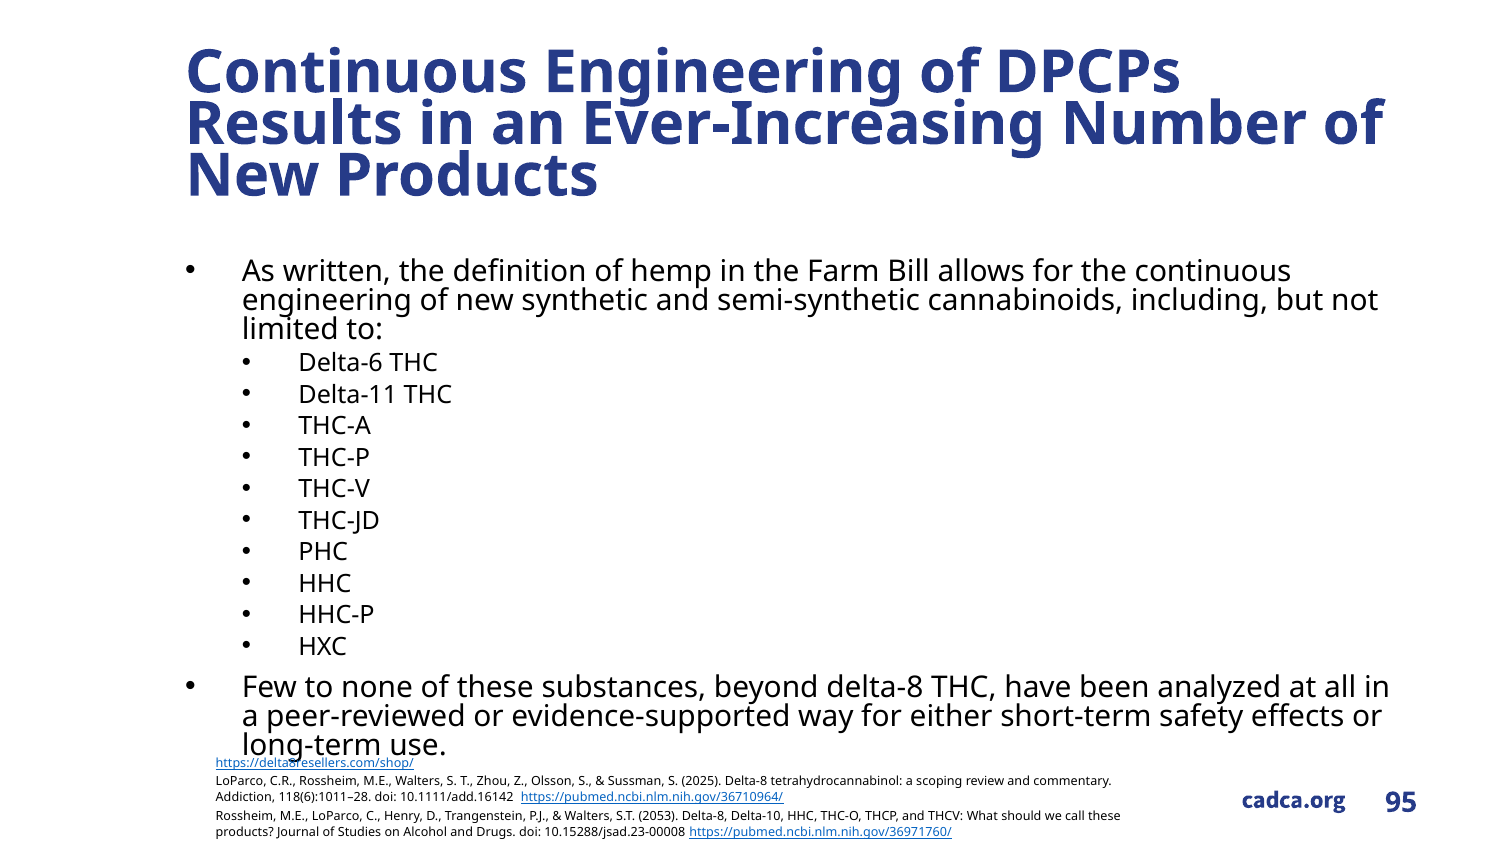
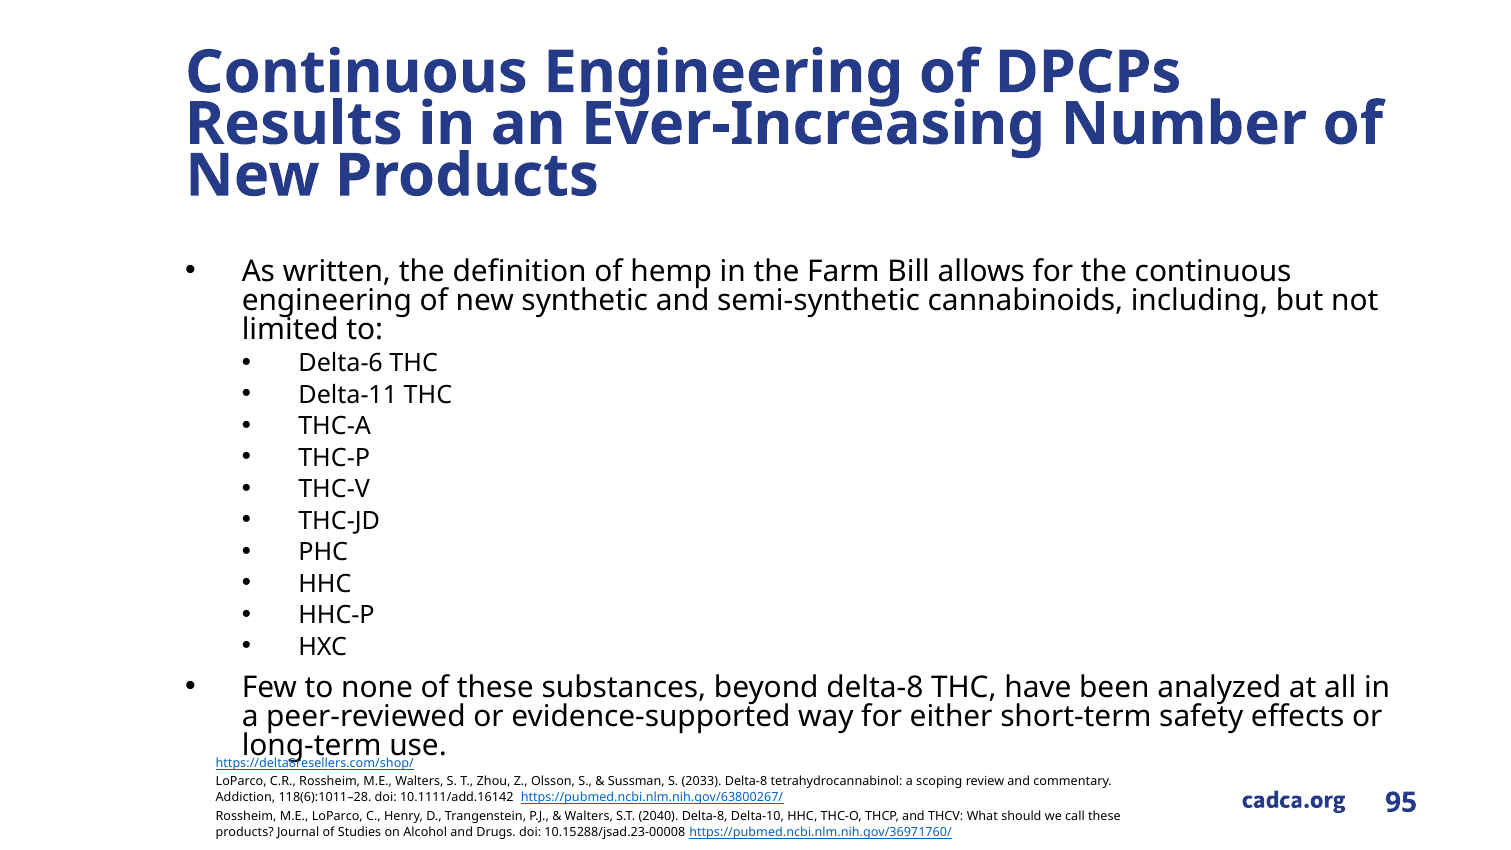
2025: 2025 -> 2033
https://pubmed.ncbi.nlm.nih.gov/36710964/: https://pubmed.ncbi.nlm.nih.gov/36710964/ -> https://pubmed.ncbi.nlm.nih.gov/63800267/
2053: 2053 -> 2040
